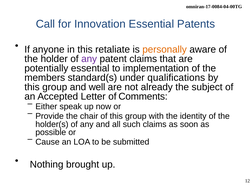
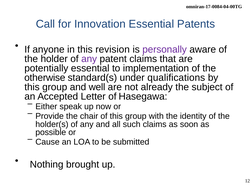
retaliate: retaliate -> revision
personally colour: orange -> purple
members: members -> otherwise
Comments: Comments -> Hasegawa
